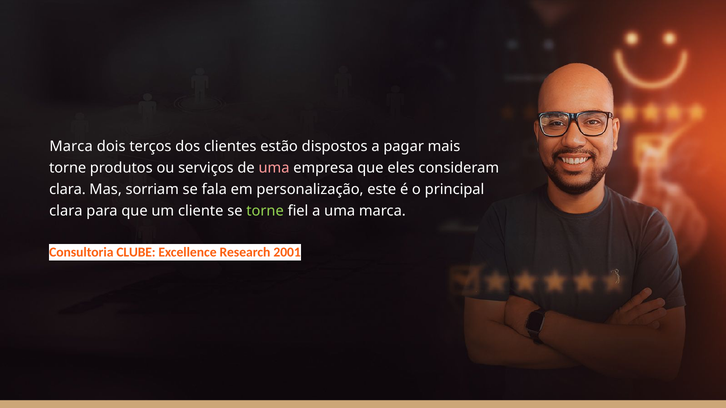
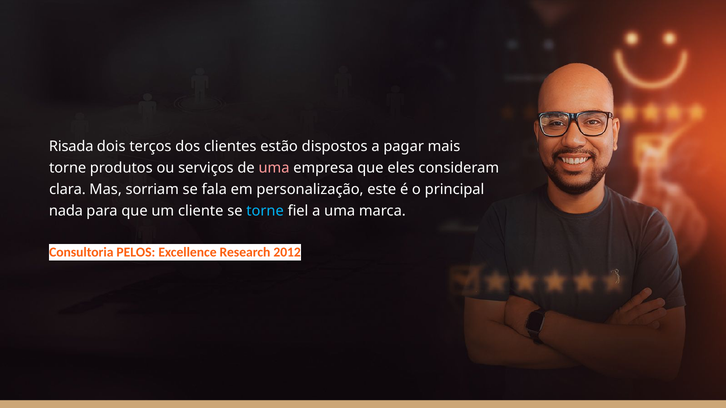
Marca at (71, 147): Marca -> Risada
clara at (66, 211): clara -> nada
torne at (265, 211) colour: light green -> light blue
CLUBE: CLUBE -> PELOS
2001: 2001 -> 2012
